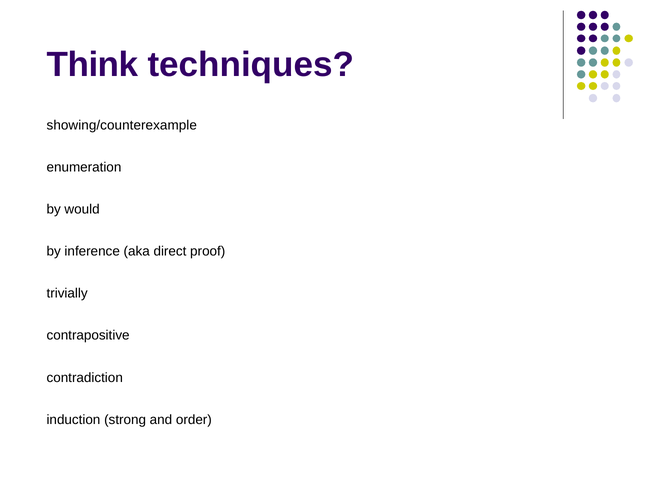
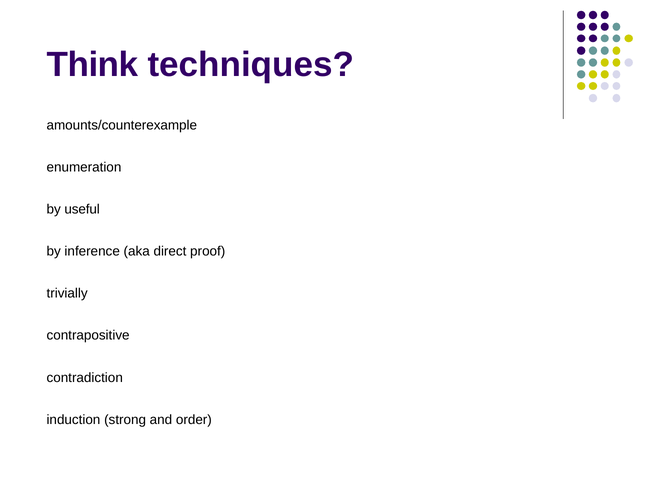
showing/counterexample: showing/counterexample -> amounts/counterexample
would: would -> useful
